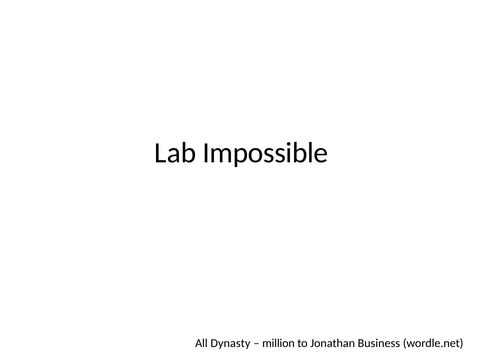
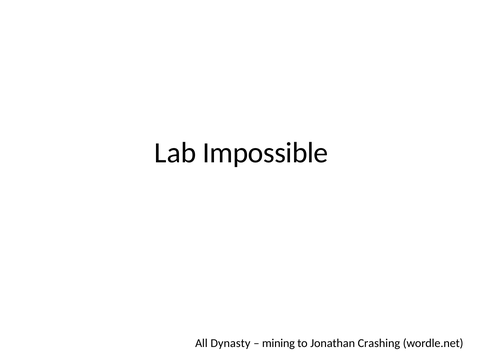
million: million -> mining
Business: Business -> Crashing
